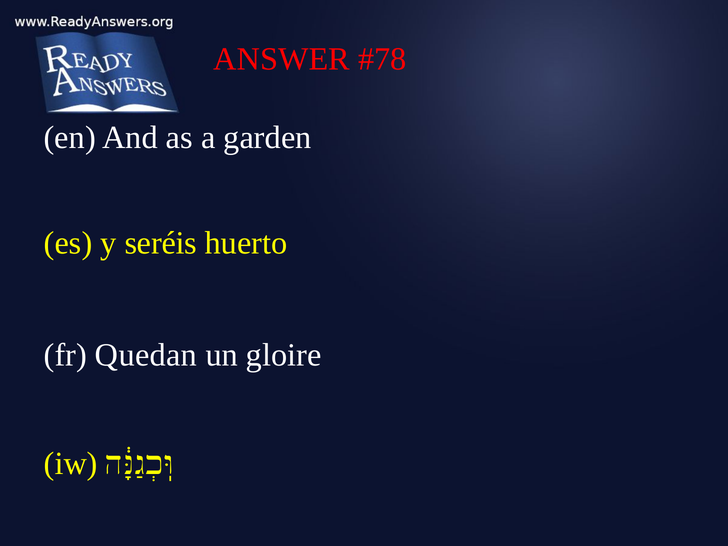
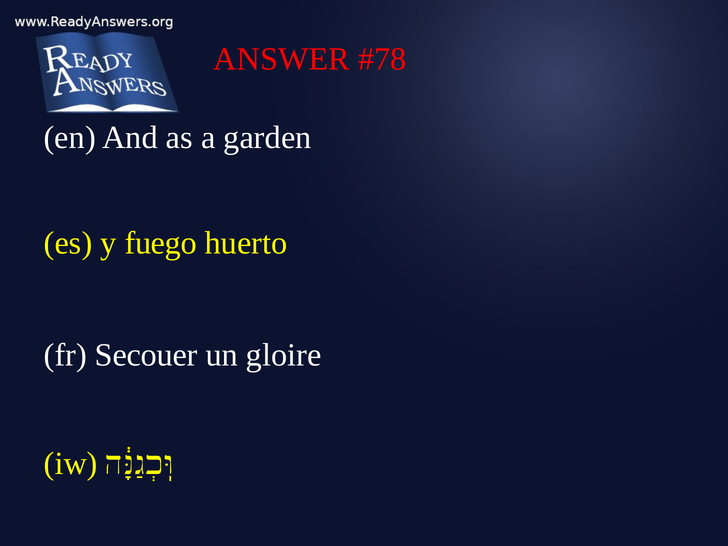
seréis: seréis -> fuego
Quedan: Quedan -> Secouer
